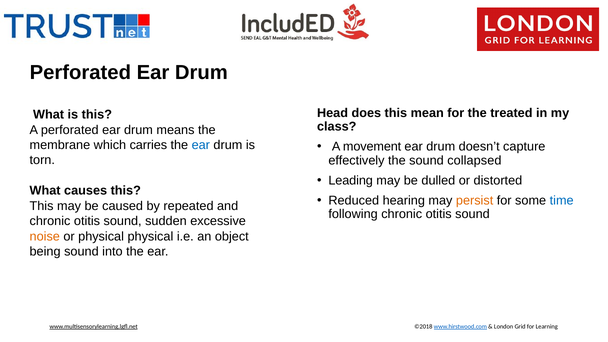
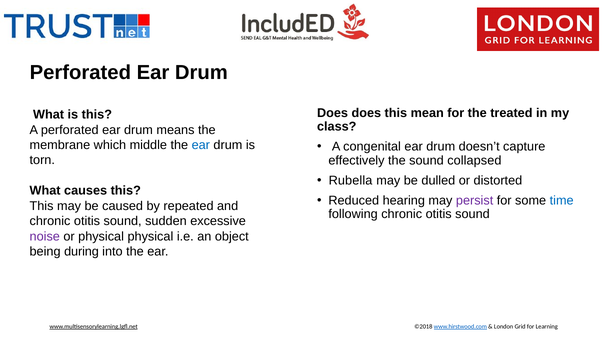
Head at (333, 113): Head -> Does
carries: carries -> middle
movement: movement -> congenital
Leading: Leading -> Rubella
persist colour: orange -> purple
noise colour: orange -> purple
being sound: sound -> during
